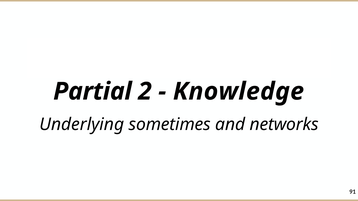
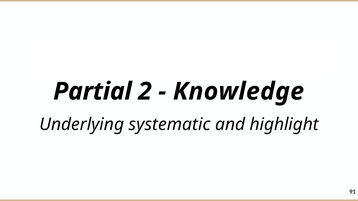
sometimes: sometimes -> systematic
networks: networks -> highlight
